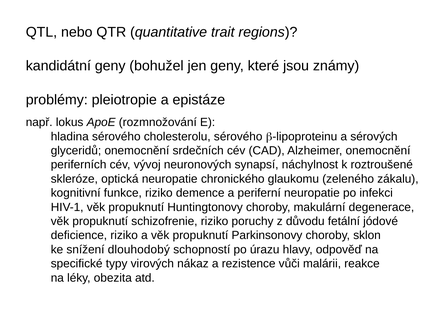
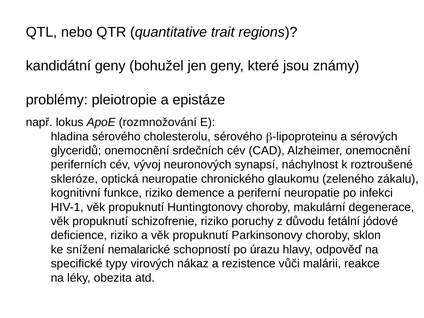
dlouhodobý: dlouhodobý -> nemalarické
